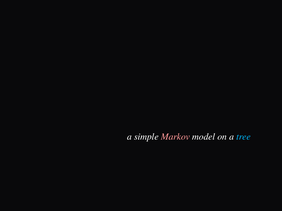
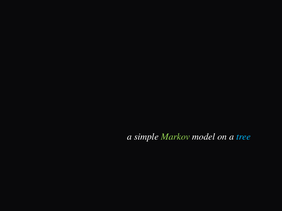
Markov colour: pink -> light green
